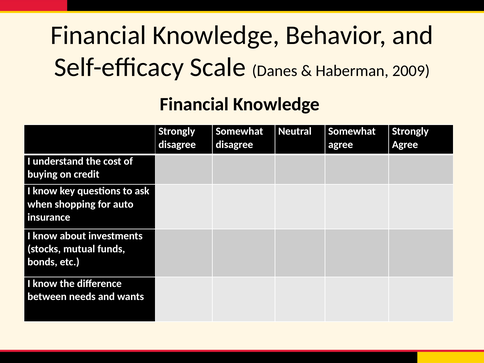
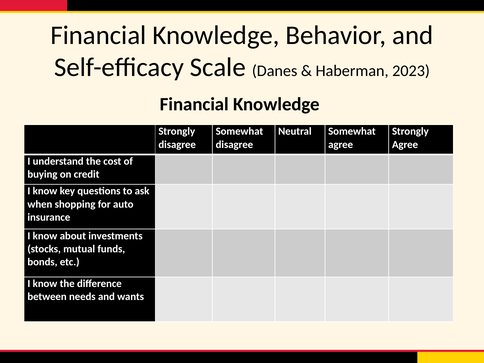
2009: 2009 -> 2023
